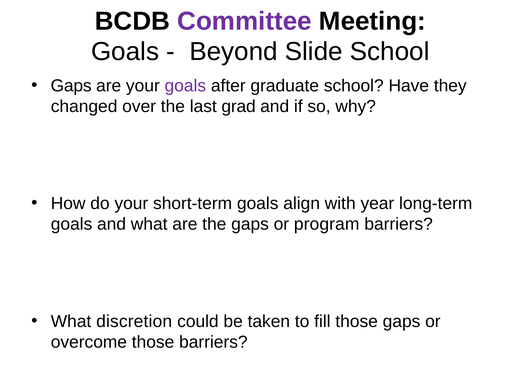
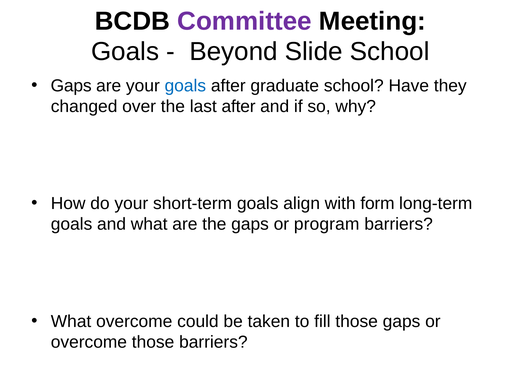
goals at (185, 86) colour: purple -> blue
last grad: grad -> after
year: year -> form
What discretion: discretion -> overcome
